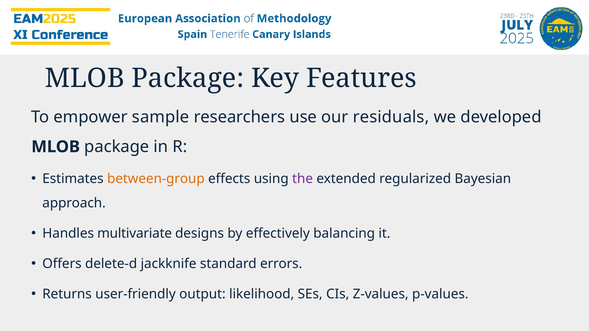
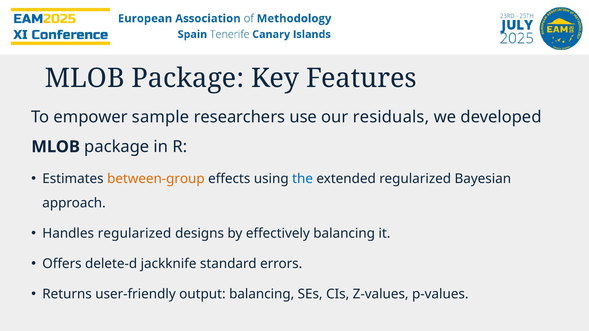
the colour: purple -> blue
Handles multivariate: multivariate -> regularized
output likelihood: likelihood -> balancing
